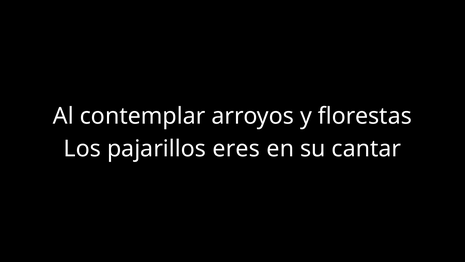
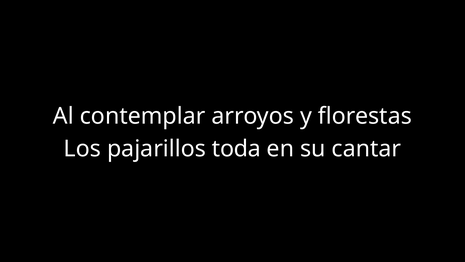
eres: eres -> toda
